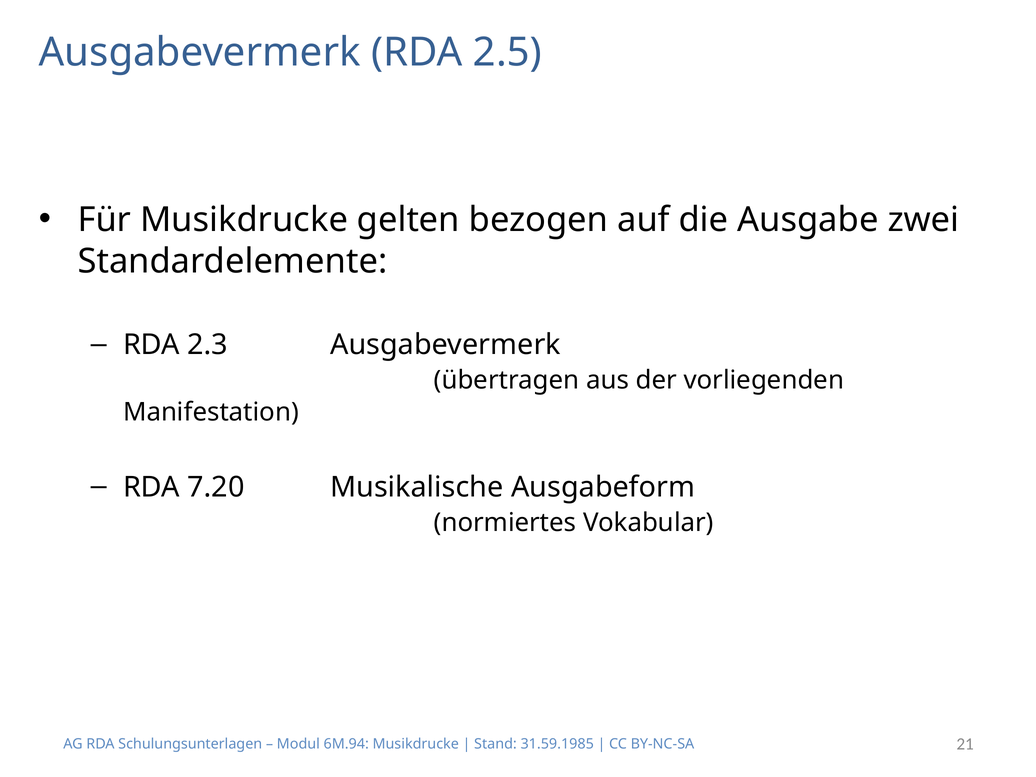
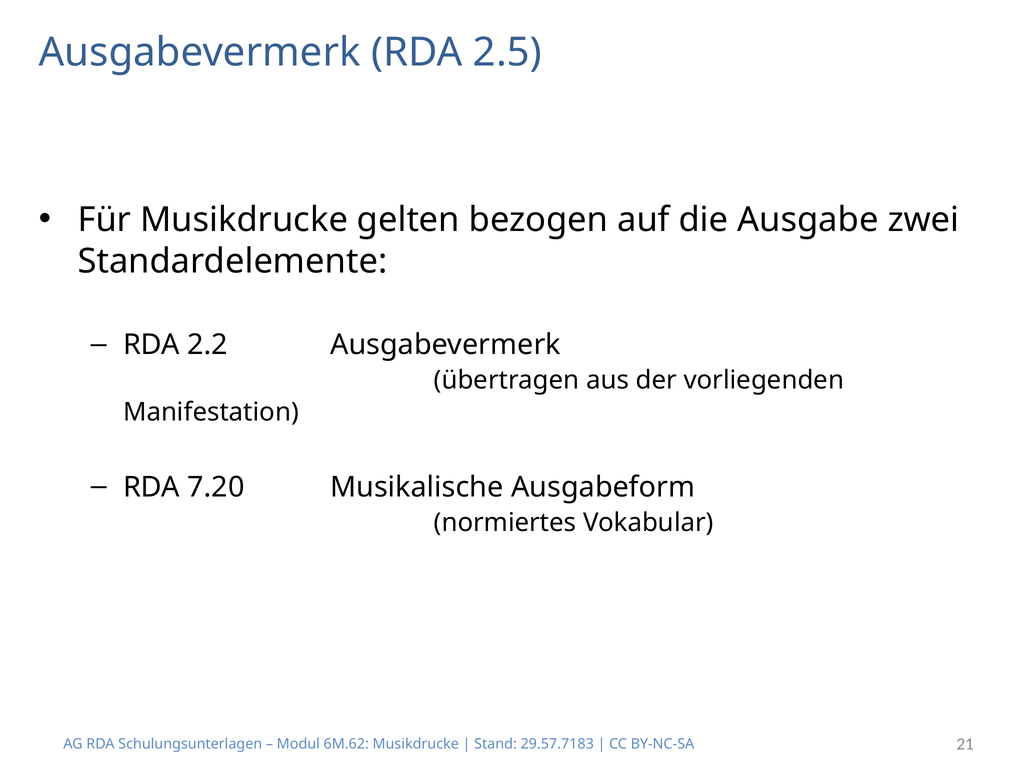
2.3: 2.3 -> 2.2
6M.94: 6M.94 -> 6M.62
31.59.1985: 31.59.1985 -> 29.57.7183
